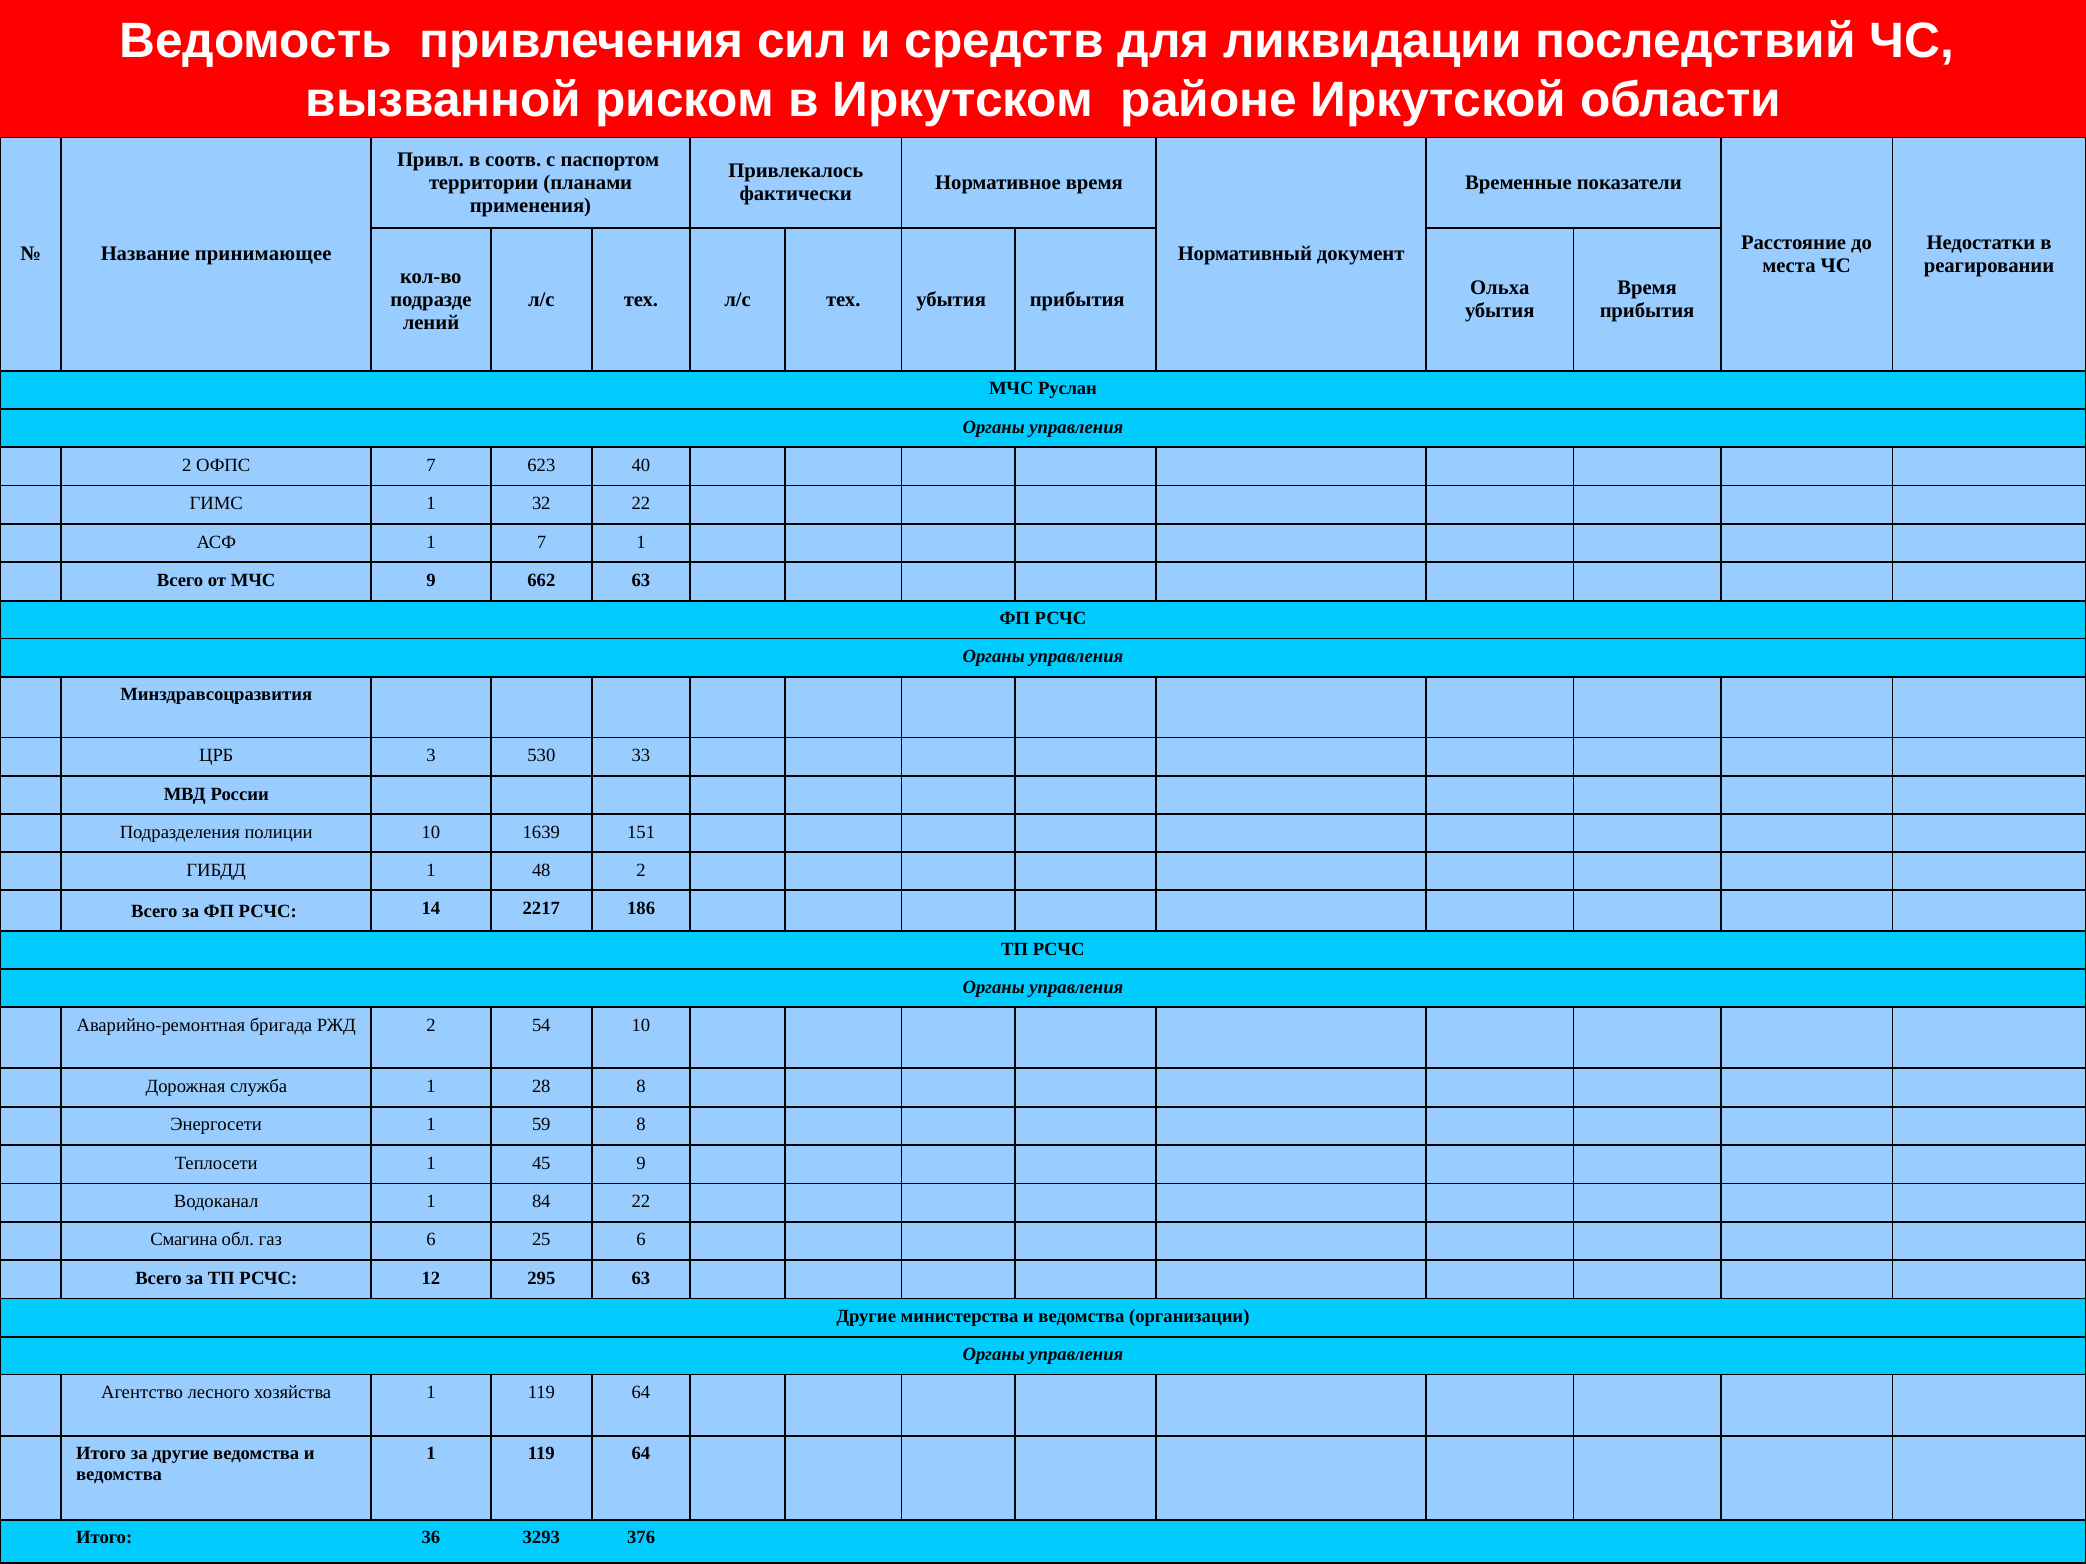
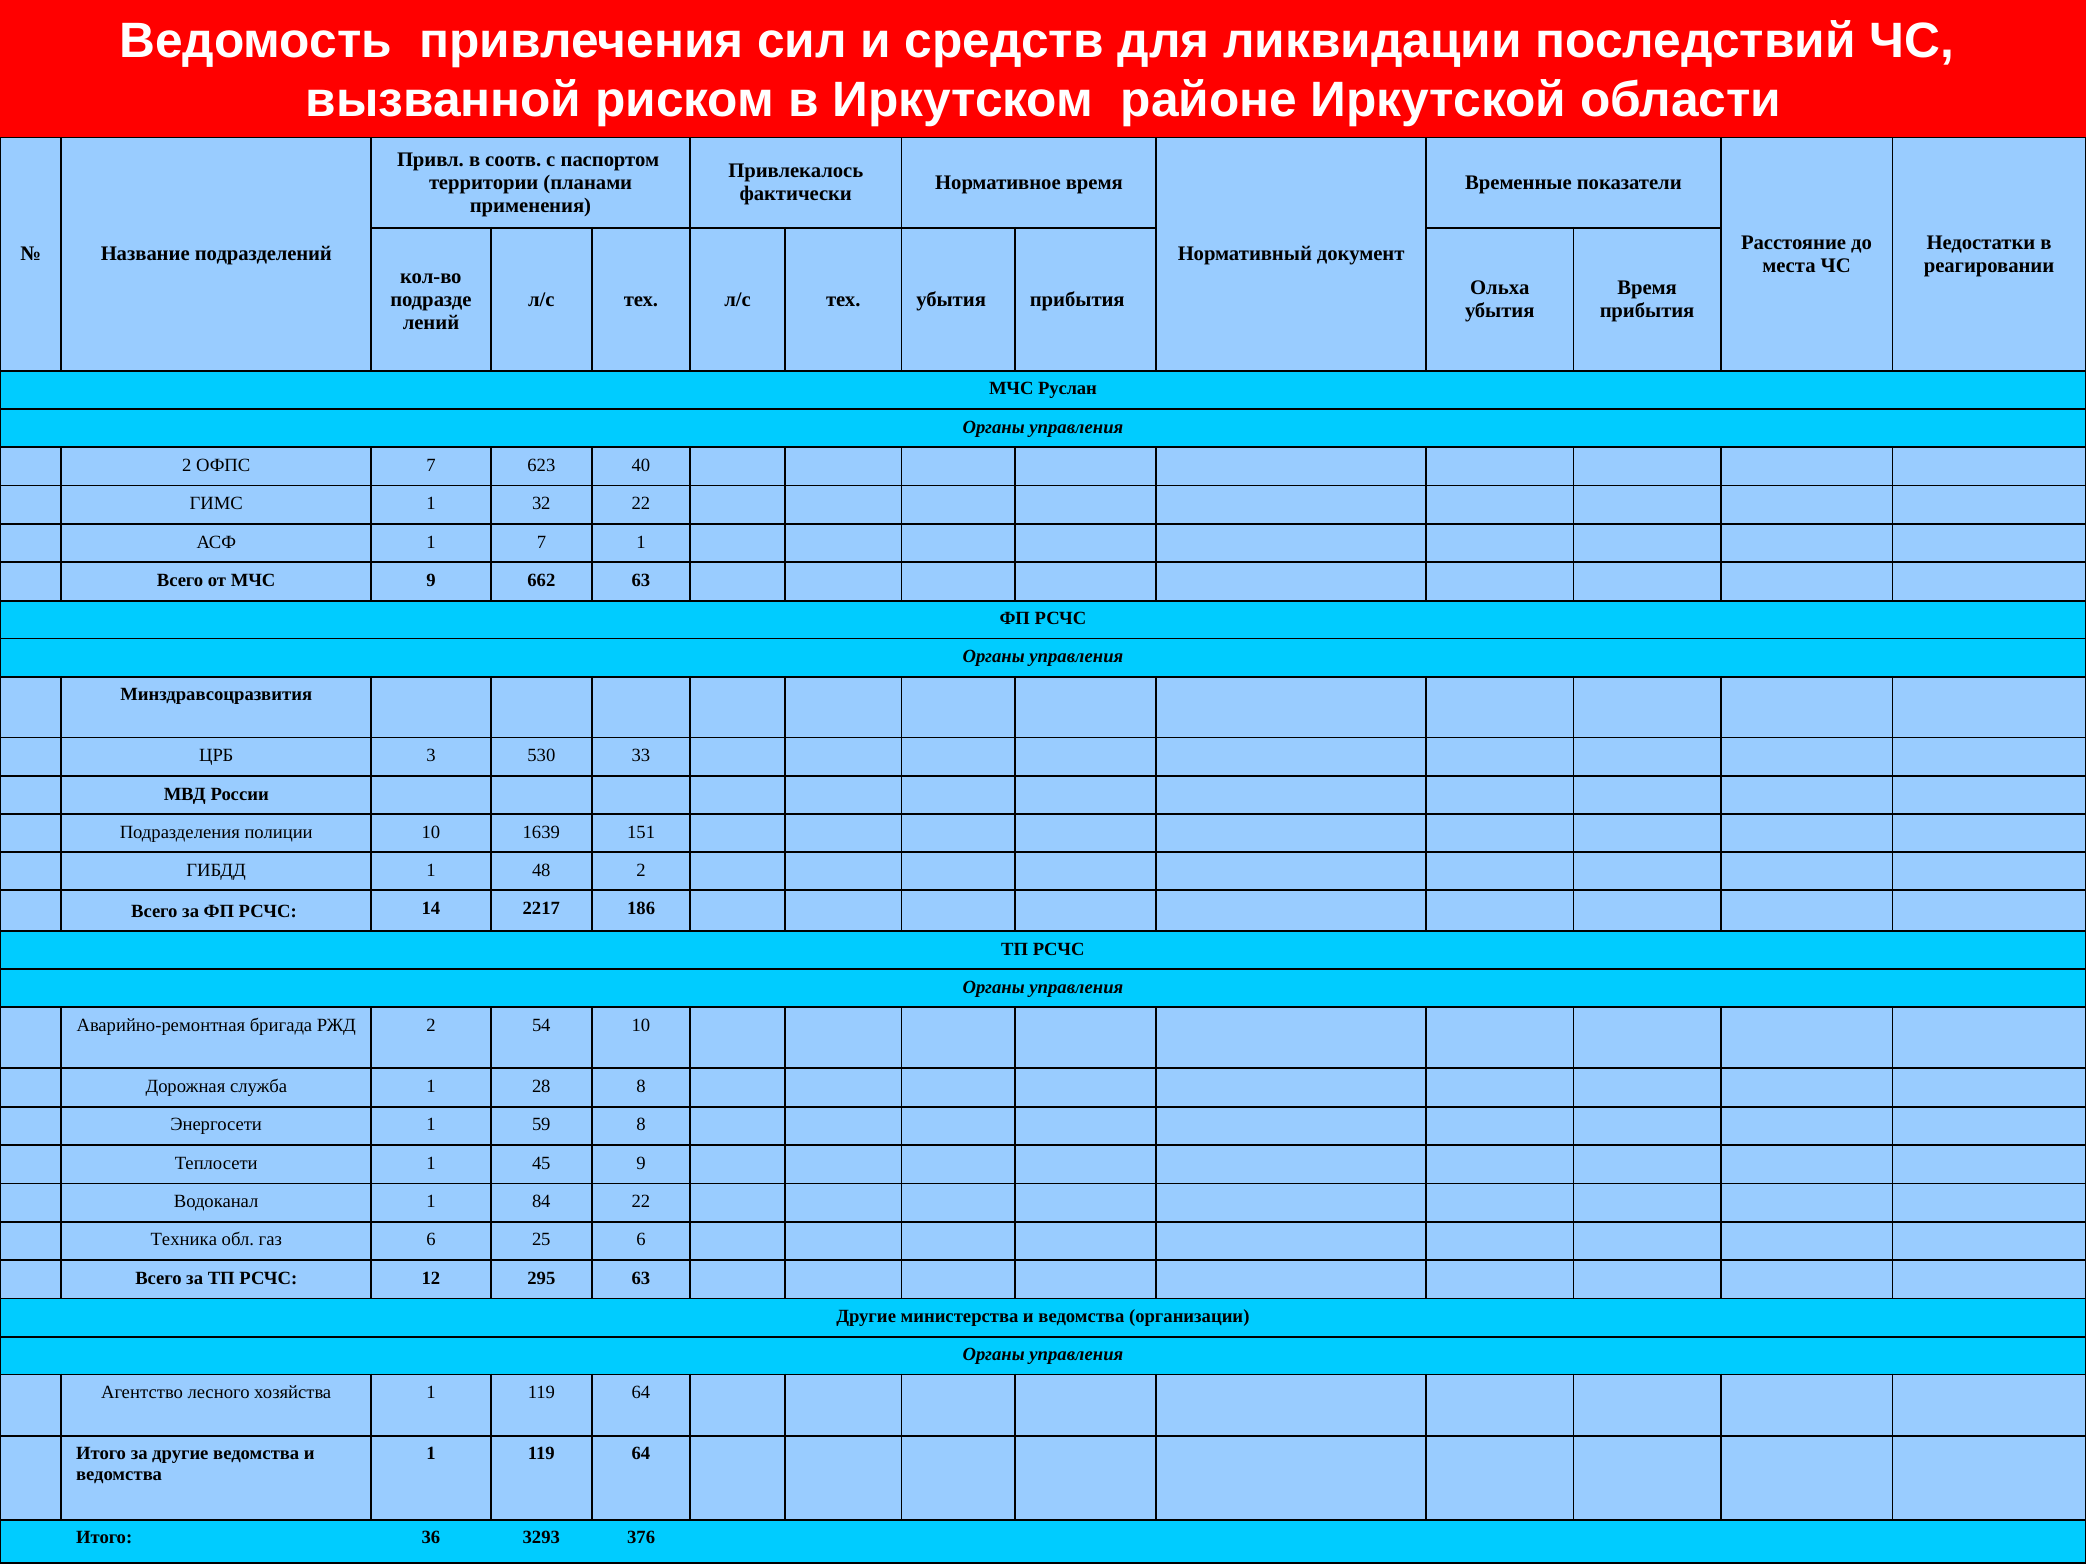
принимающее: принимающее -> подразделений
Смагина: Смагина -> Техника
